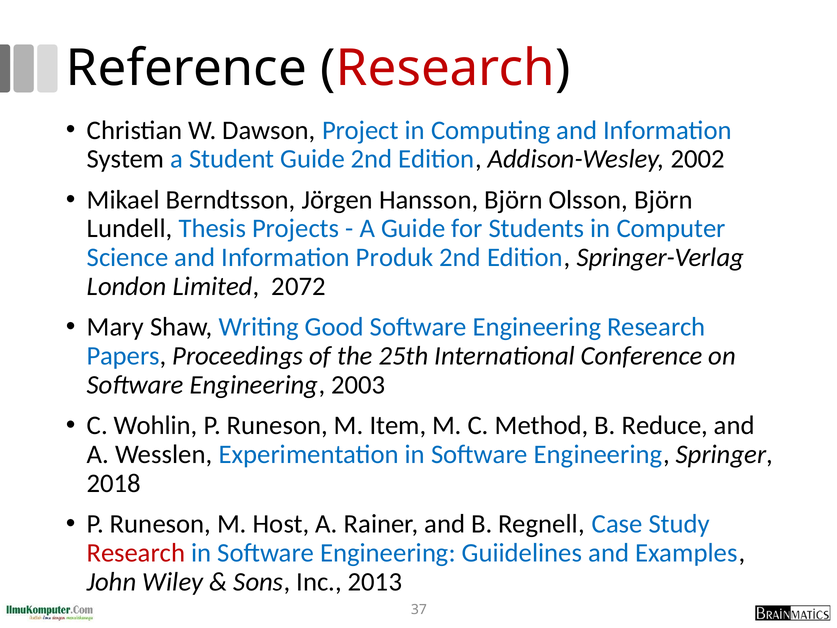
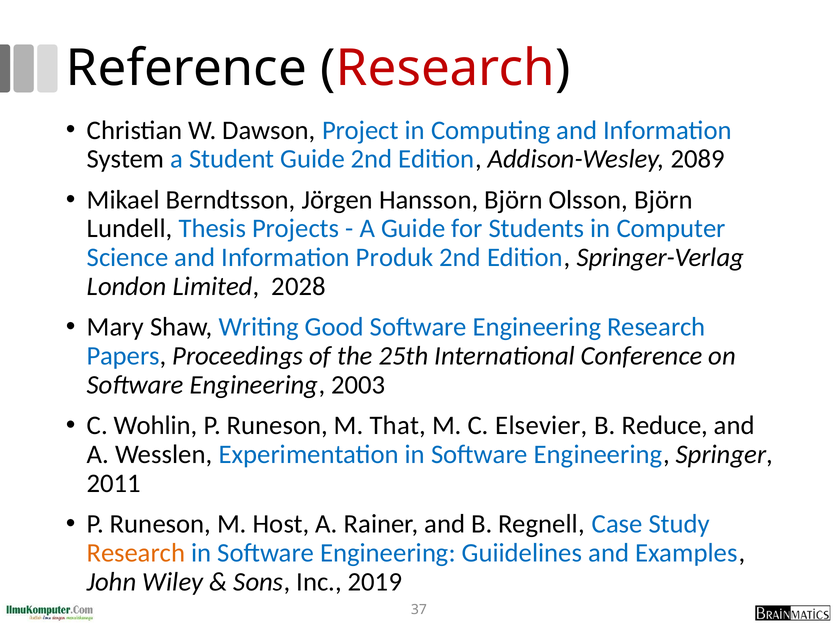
2002: 2002 -> 2089
2072: 2072 -> 2028
Item: Item -> That
Method: Method -> Elsevier
2018: 2018 -> 2011
Research at (136, 553) colour: red -> orange
2013: 2013 -> 2019
